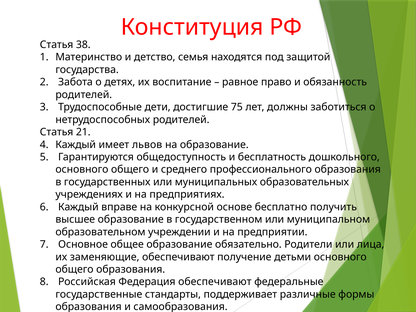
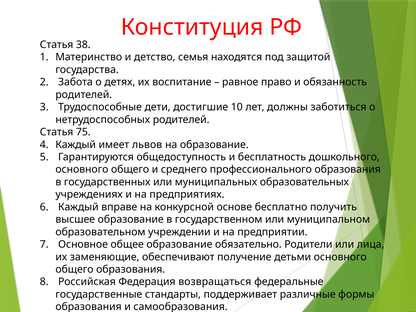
75: 75 -> 10
21: 21 -> 75
Федерация обеспечивают: обеспечивают -> возвращаться
